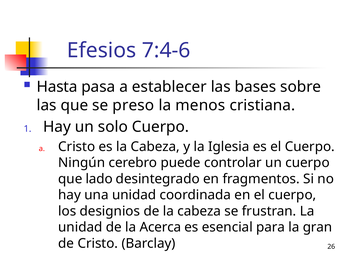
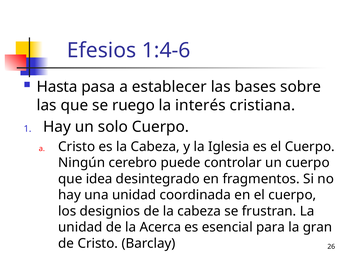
7:4-6: 7:4-6 -> 1:4-6
preso: preso -> ruego
menos: menos -> interés
lado: lado -> idea
